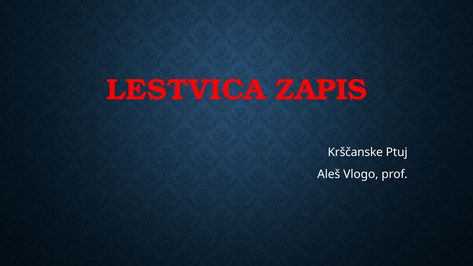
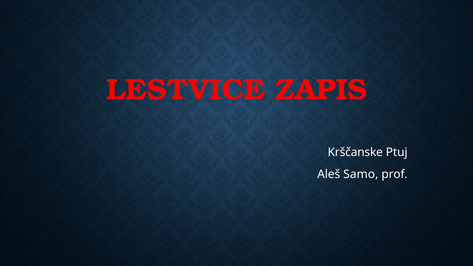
LESTVICA: LESTVICA -> LESTVICE
Vlogo: Vlogo -> Samo
